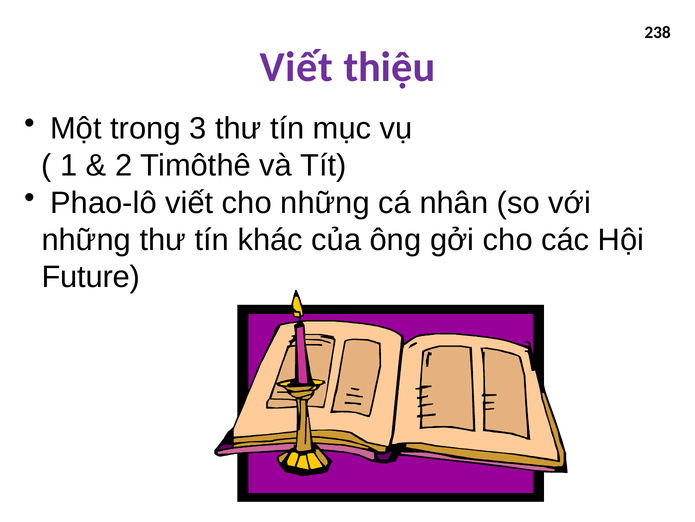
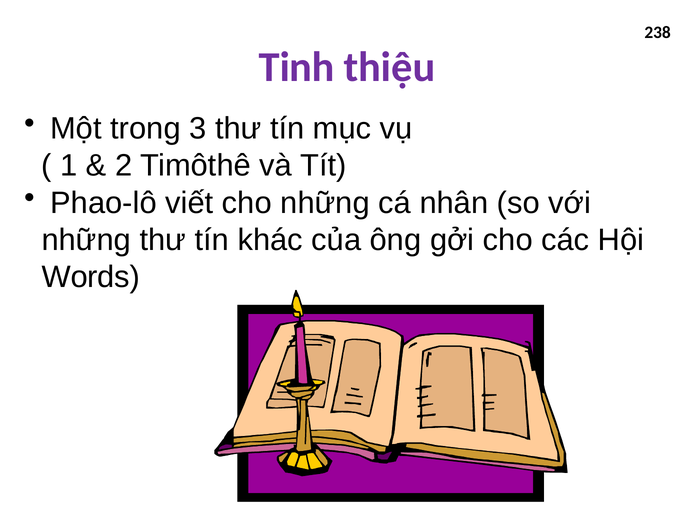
Viết at (296, 67): Viết -> Tinh
Future: Future -> Words
